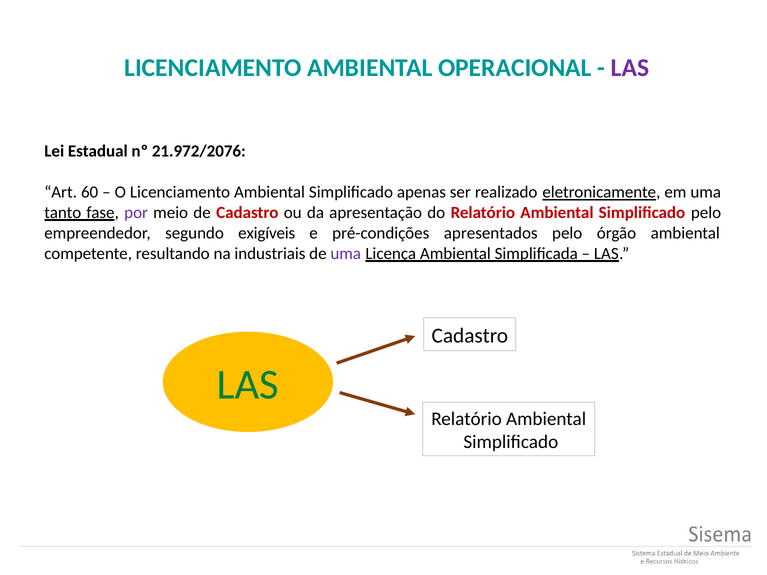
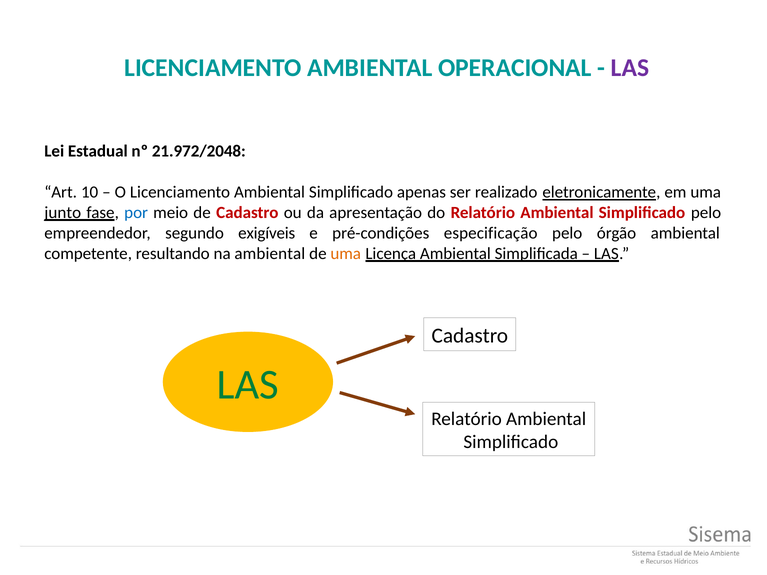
21.972/2076: 21.972/2076 -> 21.972/2048
60: 60 -> 10
tanto: tanto -> junto
por colour: purple -> blue
apresentados: apresentados -> especificação
na industriais: industriais -> ambiental
uma at (346, 254) colour: purple -> orange
